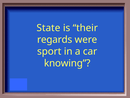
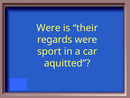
State at (48, 28): State -> Were
knowing: knowing -> aquitted
